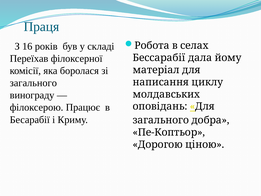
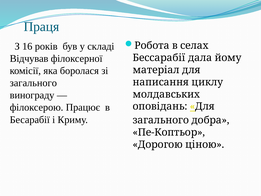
Переїхав: Переїхав -> Відчував
